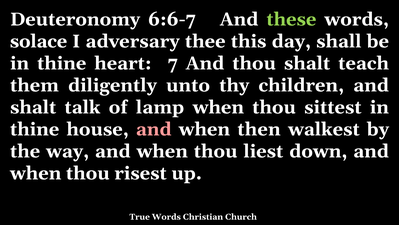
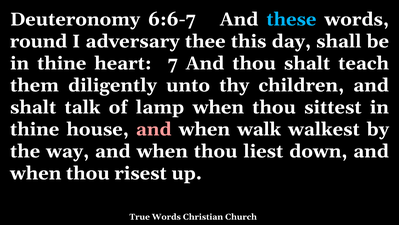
these colour: light green -> light blue
solace: solace -> round
then: then -> walk
